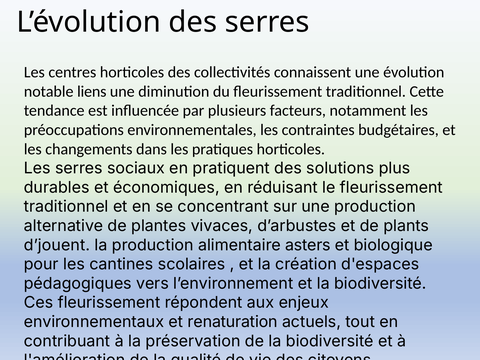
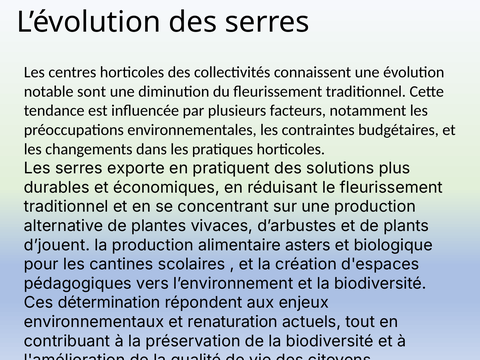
liens: liens -> sont
sociaux: sociaux -> exporte
Ces fleurissement: fleurissement -> détermination
